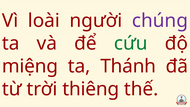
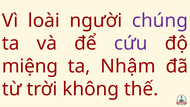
cứu colour: green -> purple
Thánh: Thánh -> Nhậm
thiêng: thiêng -> không
